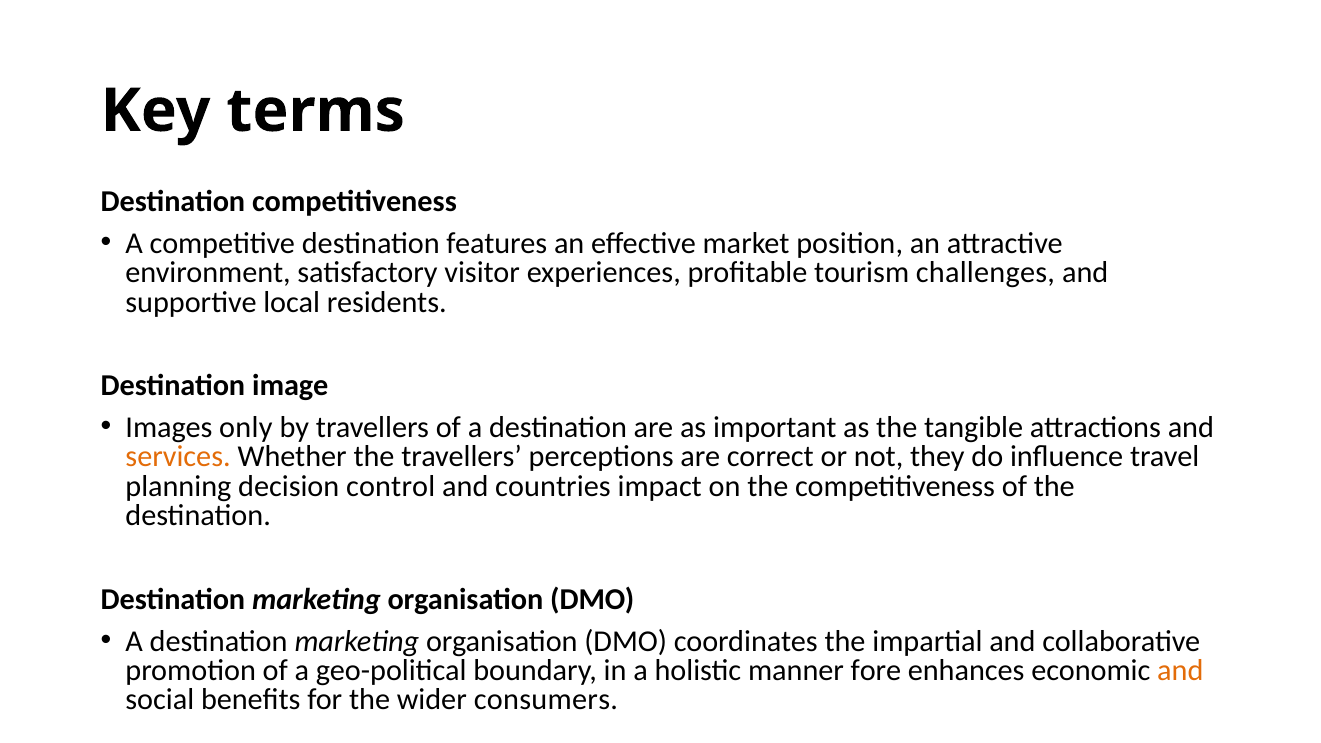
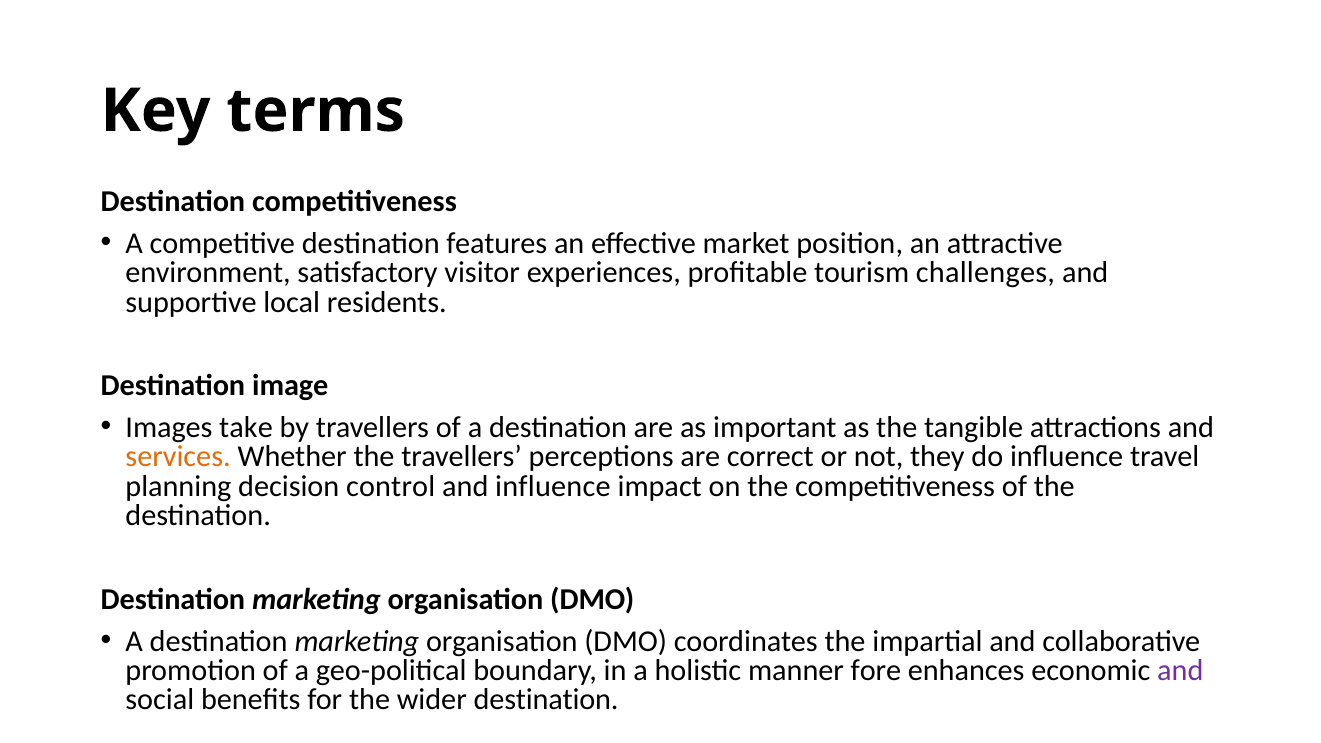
only: only -> take
and countries: countries -> influence
and at (1180, 671) colour: orange -> purple
wider consumers: consumers -> destination
